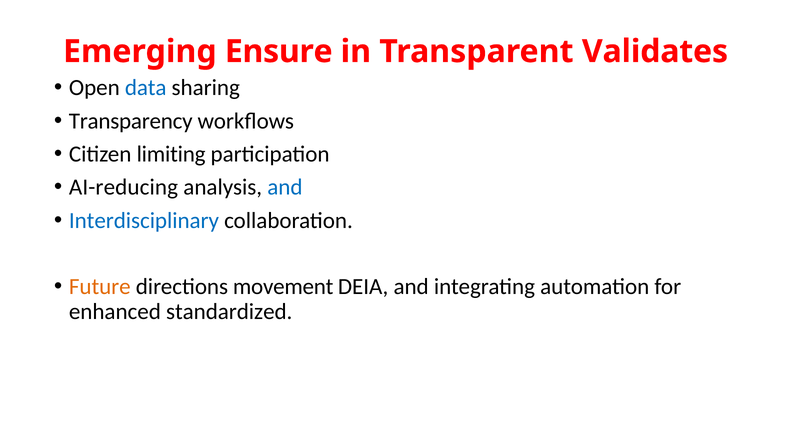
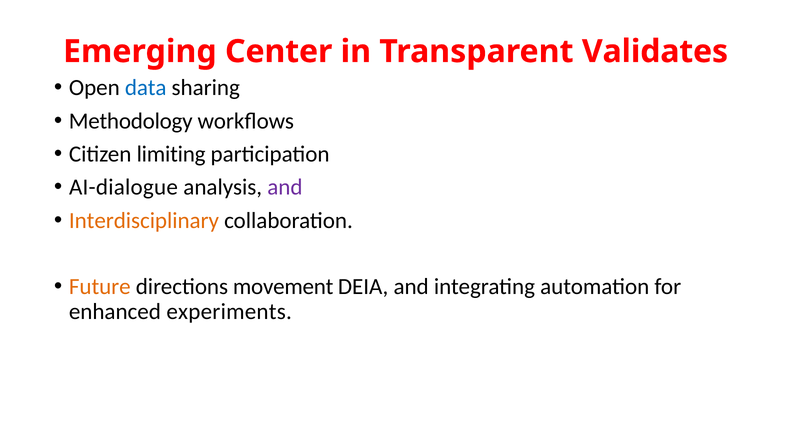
Ensure: Ensure -> Center
Transparency: Transparency -> Methodology
AI-reducing: AI-reducing -> AI-dialogue
and at (285, 187) colour: blue -> purple
Interdisciplinary colour: blue -> orange
standardized: standardized -> experiments
